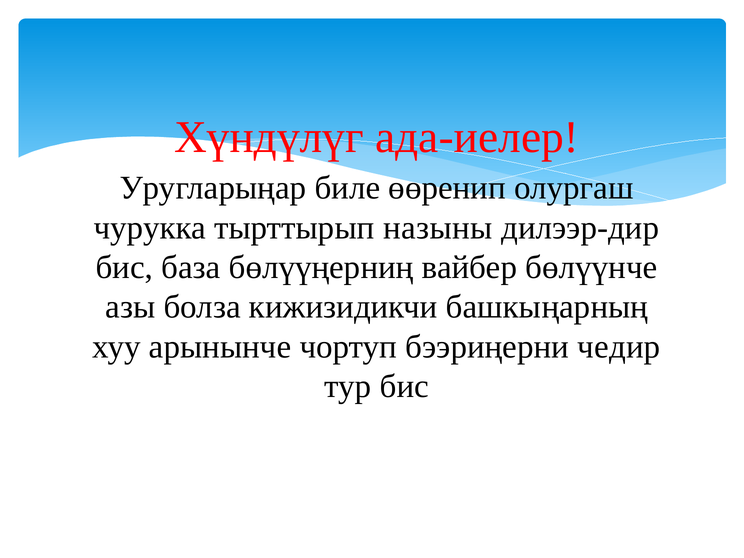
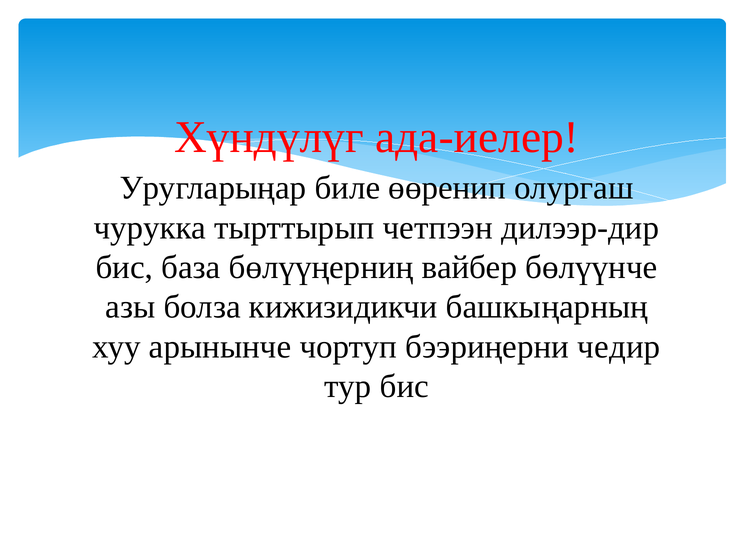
назыны: назыны -> четпээн
